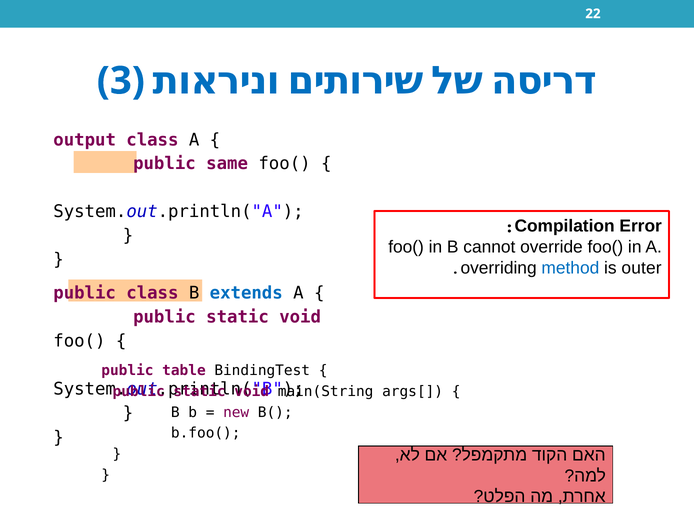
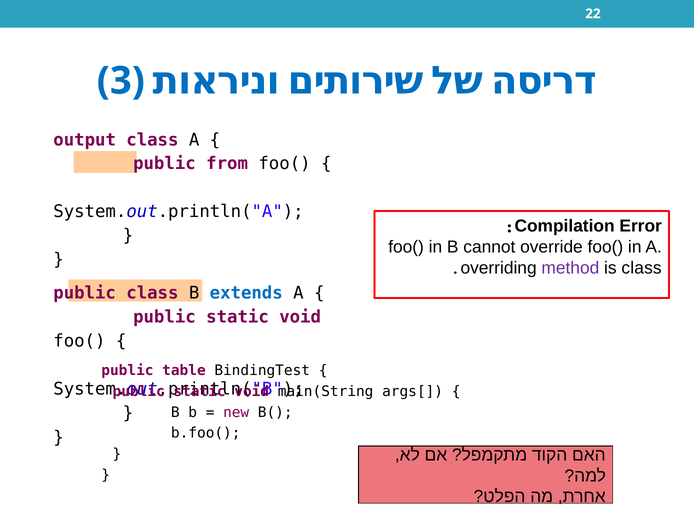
same: same -> from
method colour: blue -> purple
is outer: outer -> class
